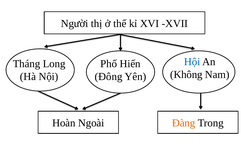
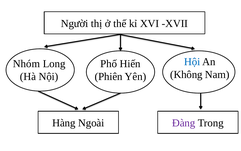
Tháng: Tháng -> Nhóm
Đông: Đông -> Phiên
Hoàn: Hoàn -> Hàng
Đàng colour: orange -> purple
